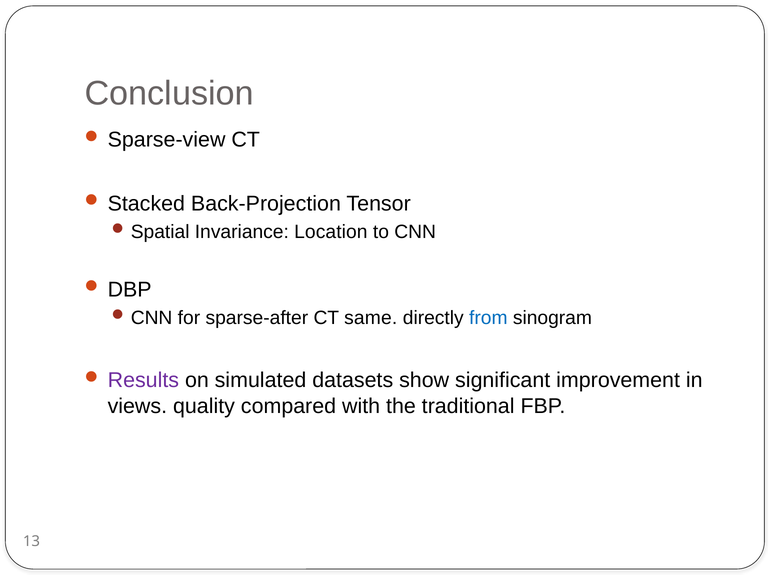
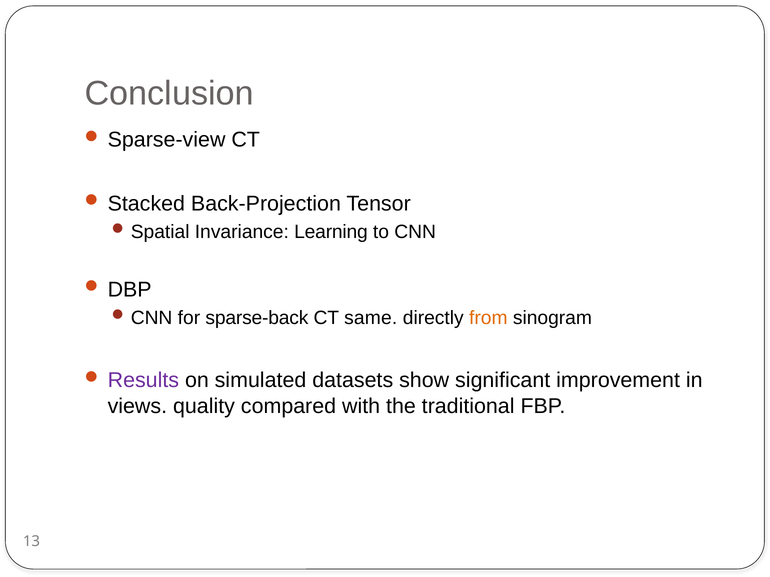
Location: Location -> Learning
sparse-after: sparse-after -> sparse-back
from colour: blue -> orange
